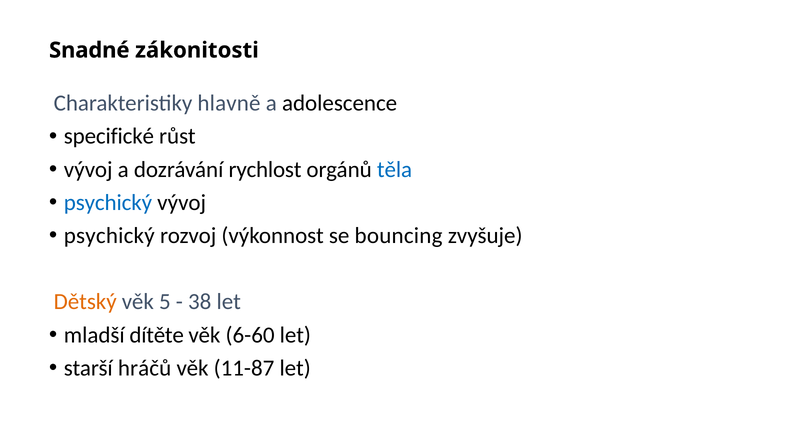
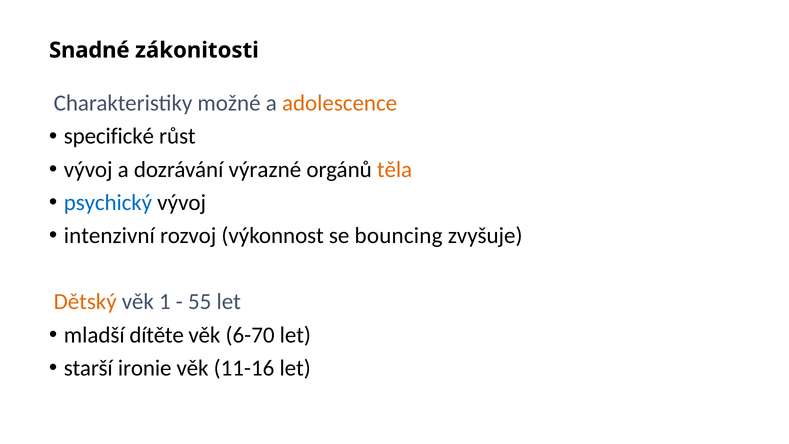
hlavně: hlavně -> možné
adolescence colour: black -> orange
rychlost: rychlost -> výrazné
těla colour: blue -> orange
psychický at (109, 236): psychický -> intenzivní
5: 5 -> 1
38: 38 -> 55
6-60: 6-60 -> 6-70
hráčů: hráčů -> ironie
11-87: 11-87 -> 11-16
